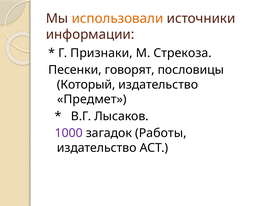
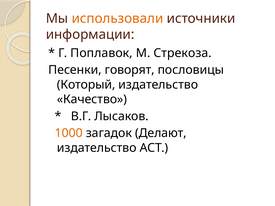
Признаки: Признаки -> Поплавок
Предмет: Предмет -> Качество
1000 colour: purple -> orange
Работы: Работы -> Делают
